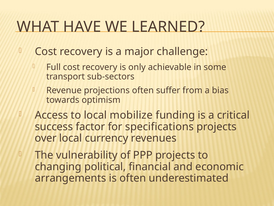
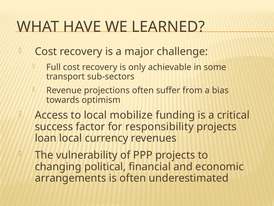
specifications: specifications -> responsibility
over: over -> loan
